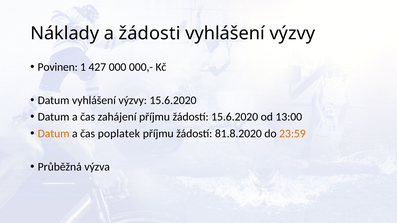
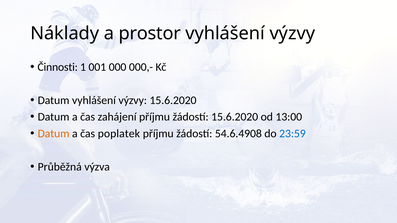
žádosti: žádosti -> prostor
Povinen: Povinen -> Činnosti
427: 427 -> 001
81.8.2020: 81.8.2020 -> 54.6.4908
23:59 colour: orange -> blue
